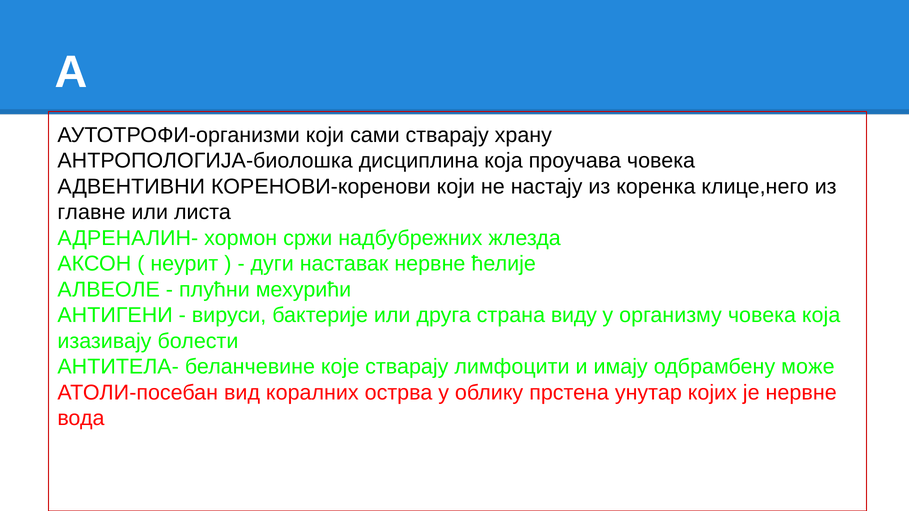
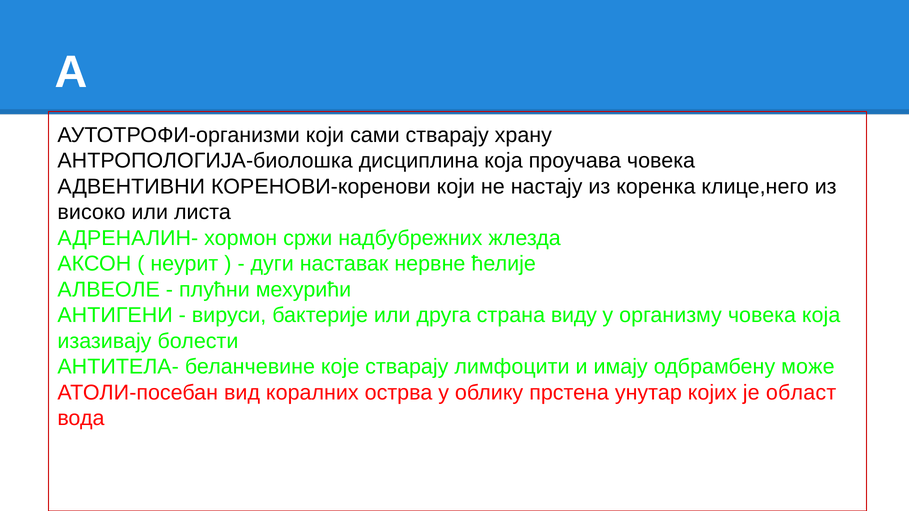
главне: главне -> високо
је нервне: нервне -> област
